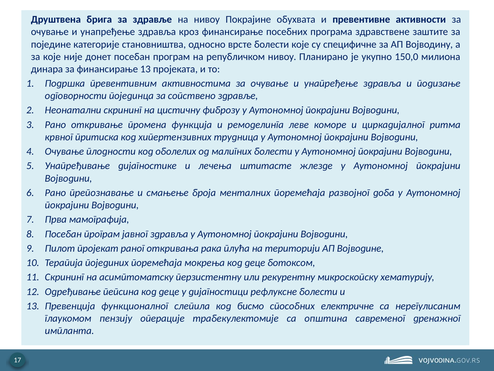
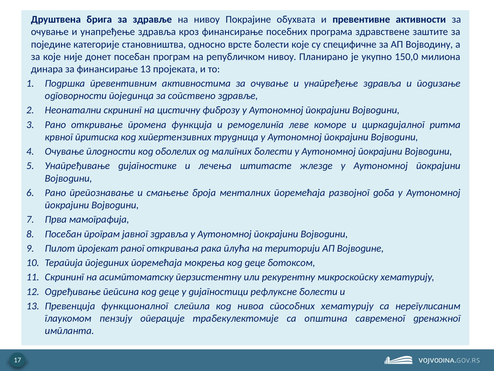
бисмо: бисмо -> нивоа
способних електричне: електричне -> хематурију
